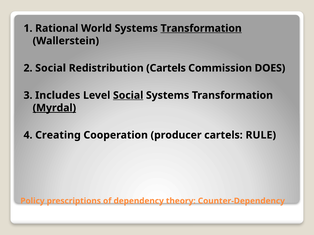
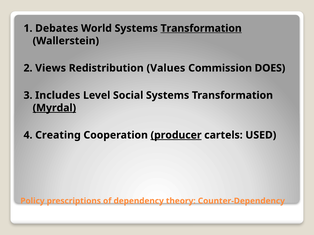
Rational: Rational -> Debates
2 Social: Social -> Views
Redistribution Cartels: Cartels -> Values
Social at (128, 96) underline: present -> none
producer underline: none -> present
RULE: RULE -> USED
